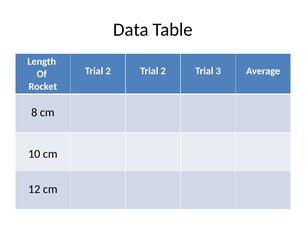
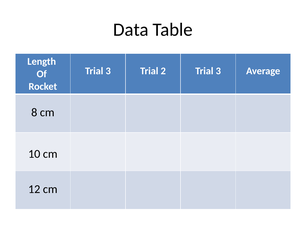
2 at (108, 71): 2 -> 3
